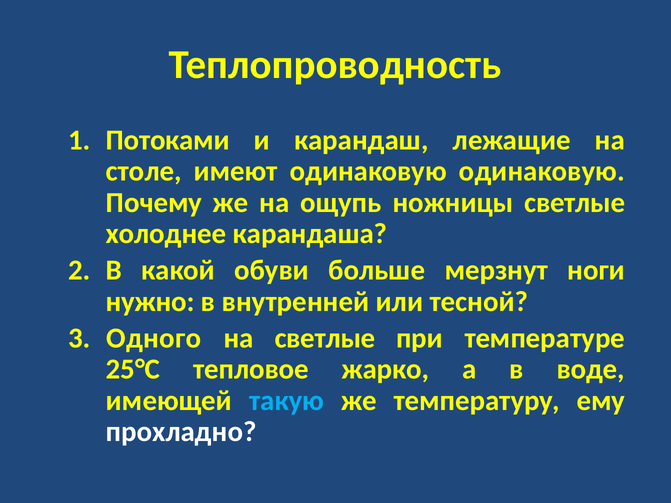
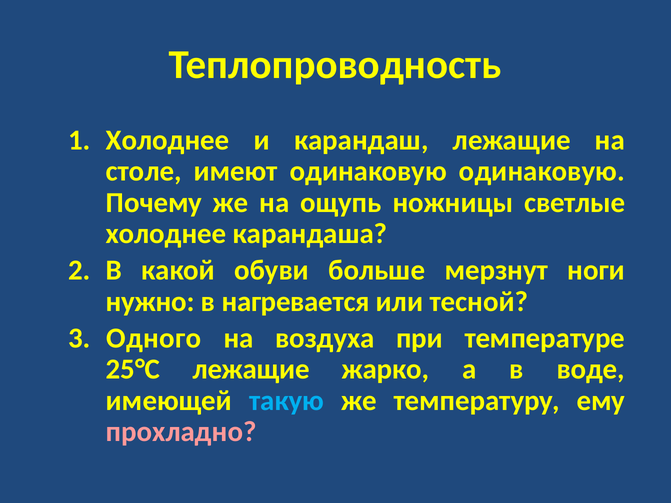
Потоками at (168, 140): Потоками -> Холоднее
внутренней: внутренней -> нагревается
на светлые: светлые -> воздуха
25°С тепловое: тепловое -> лежащие
прохладно colour: white -> pink
